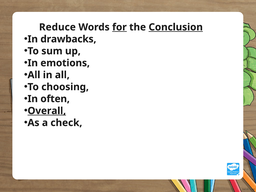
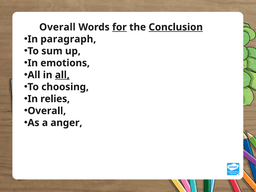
Reduce at (57, 27): Reduce -> Overall
drawbacks: drawbacks -> paragraph
all at (62, 75) underline: none -> present
often: often -> relies
Overall at (47, 111) underline: present -> none
check: check -> anger
